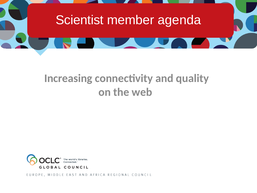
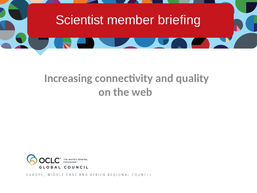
agenda: agenda -> briefing
